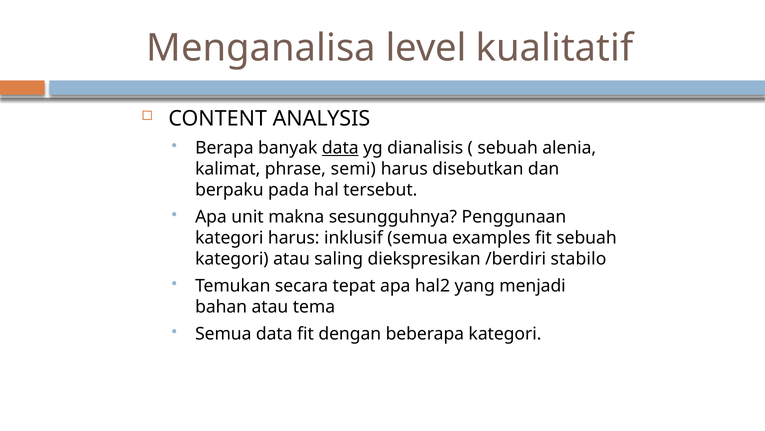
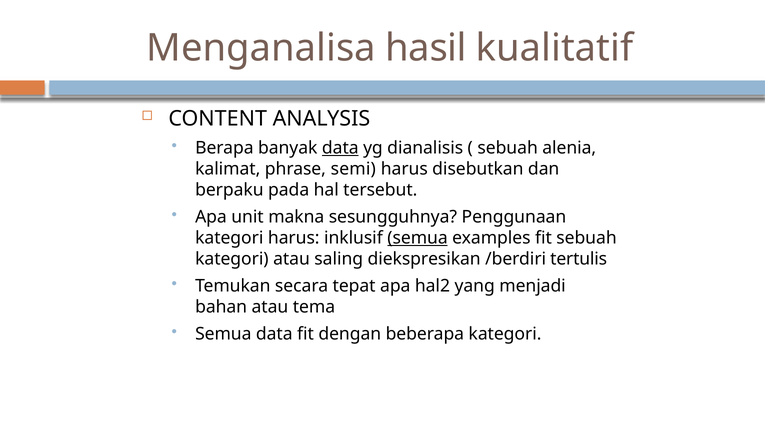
level: level -> hasil
semua at (418, 238) underline: none -> present
stabilo: stabilo -> tertulis
